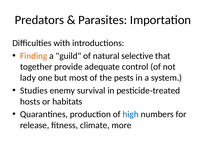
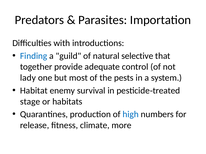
Finding colour: orange -> blue
Studies: Studies -> Habitat
hosts: hosts -> stage
